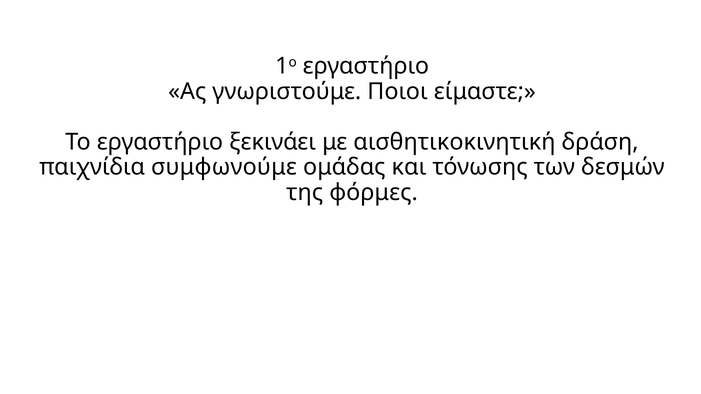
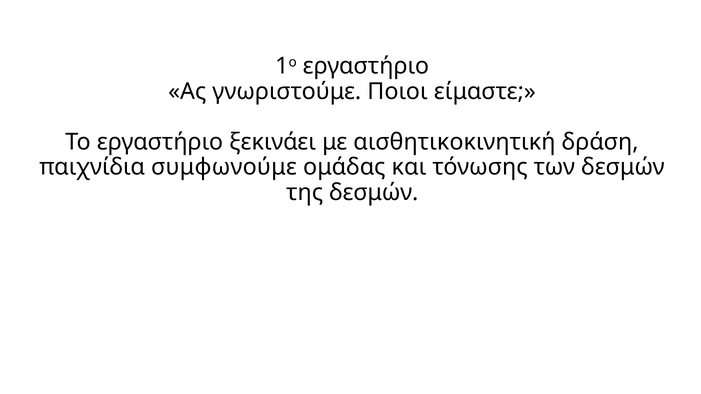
της φόρμες: φόρμες -> δεσμών
